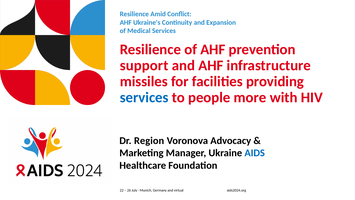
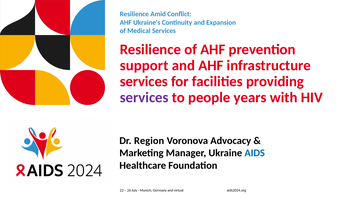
missiles at (144, 81): missiles -> services
services at (144, 97) colour: blue -> purple
more: more -> years
